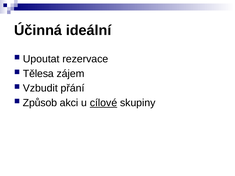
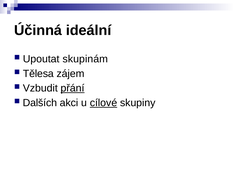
rezervace: rezervace -> skupinám
přání underline: none -> present
Způsob: Způsob -> Dalších
